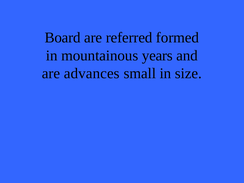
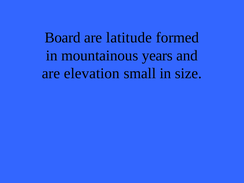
referred: referred -> latitude
advances: advances -> elevation
